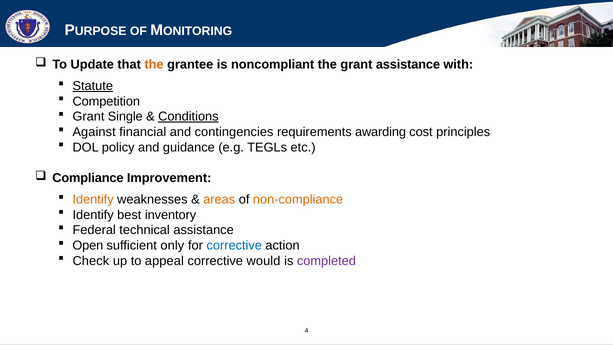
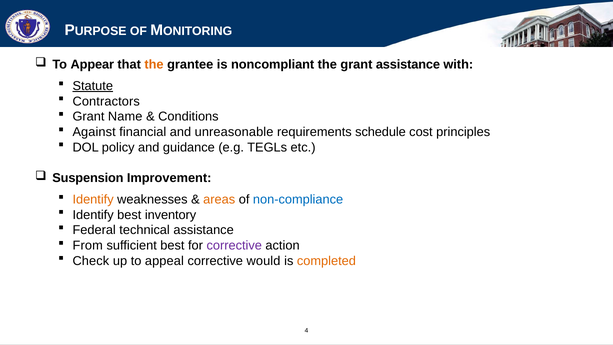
Update: Update -> Appear
Competition: Competition -> Contractors
Single: Single -> Name
Conditions underline: present -> none
contingencies: contingencies -> unreasonable
awarding: awarding -> schedule
Compliance: Compliance -> Suspension
non-compliance colour: orange -> blue
Open: Open -> From
sufficient only: only -> best
corrective at (234, 245) colour: blue -> purple
completed colour: purple -> orange
